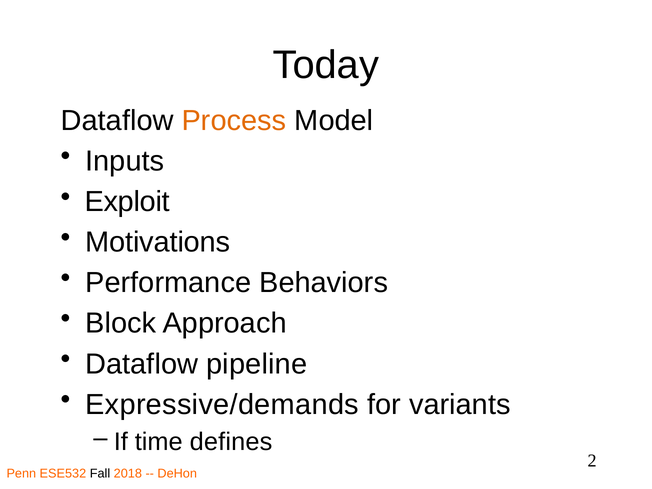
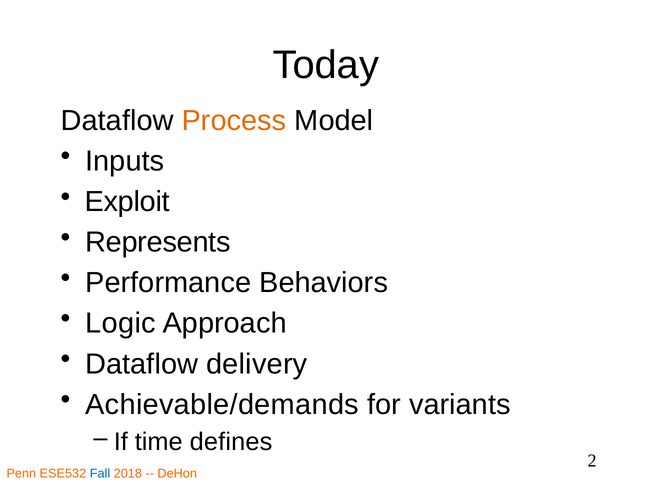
Motivations: Motivations -> Represents
Block: Block -> Logic
pipeline: pipeline -> delivery
Expressive/demands: Expressive/demands -> Achievable/demands
Fall colour: black -> blue
